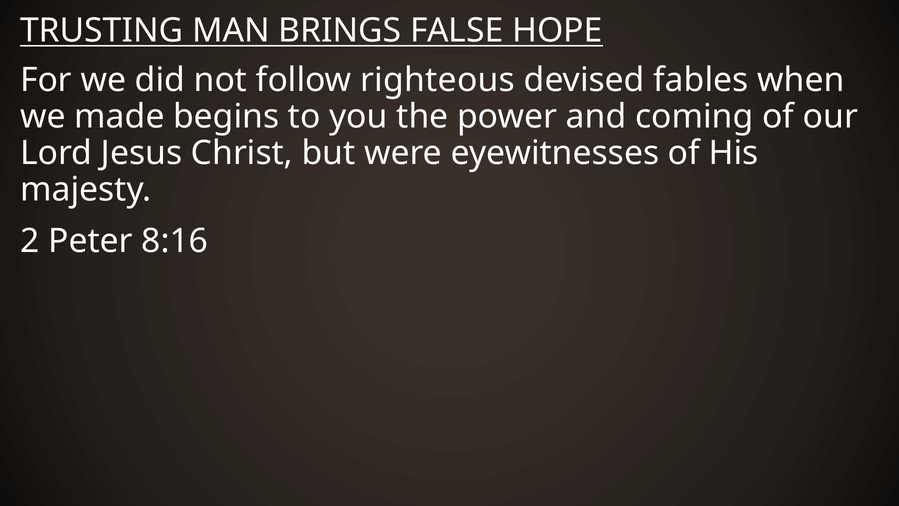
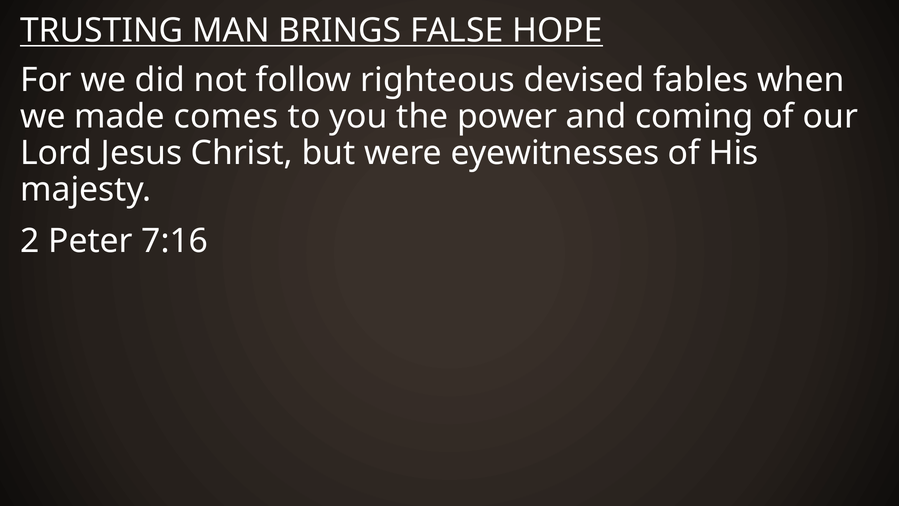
begins: begins -> comes
8:16: 8:16 -> 7:16
